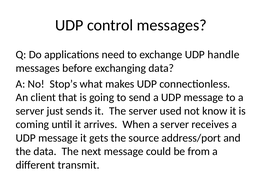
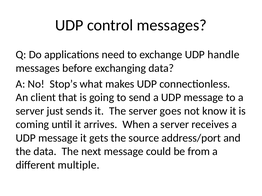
used: used -> goes
transmit: transmit -> multiple
